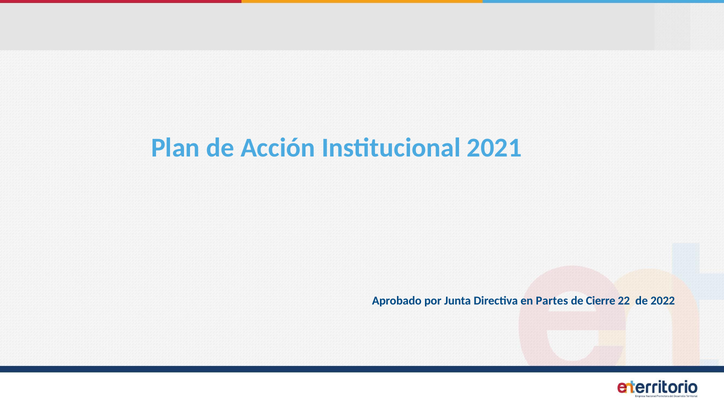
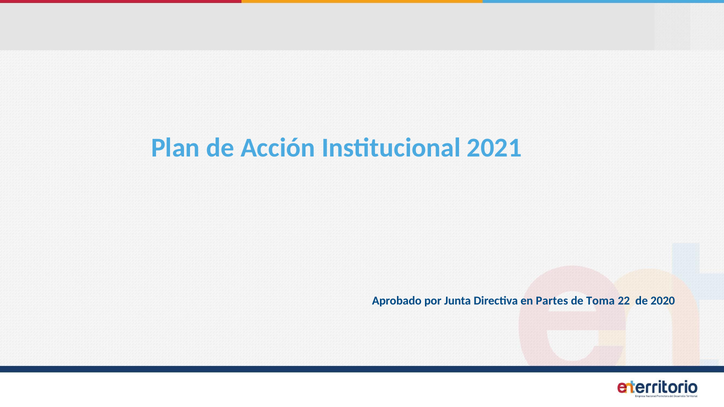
Cierre: Cierre -> Toma
2022: 2022 -> 2020
